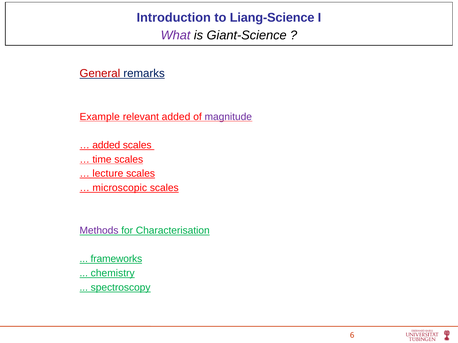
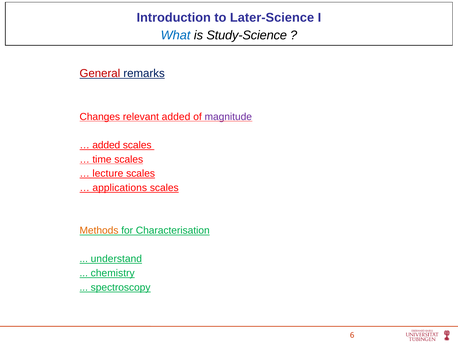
Liang-Science: Liang-Science -> Later-Science
What colour: purple -> blue
Giant-Science: Giant-Science -> Study-Science
Example: Example -> Changes
microscopic: microscopic -> applications
Methods colour: purple -> orange
frameworks: frameworks -> understand
